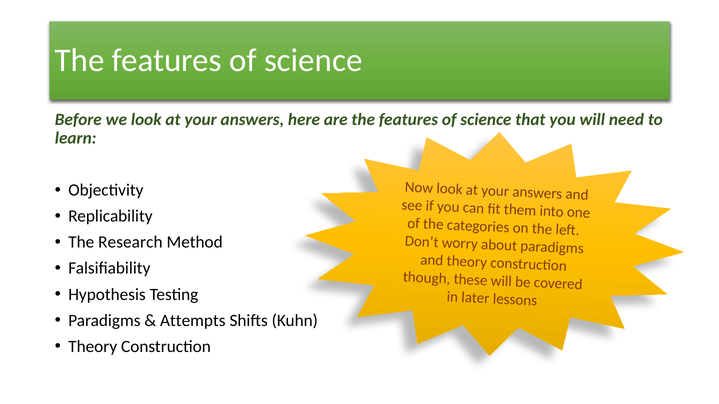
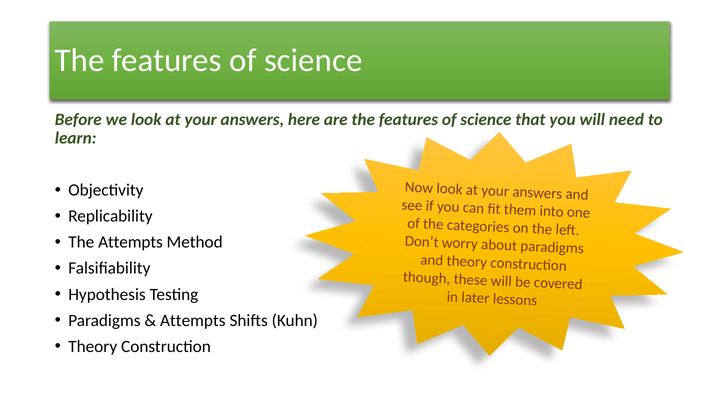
The Research: Research -> Attempts
